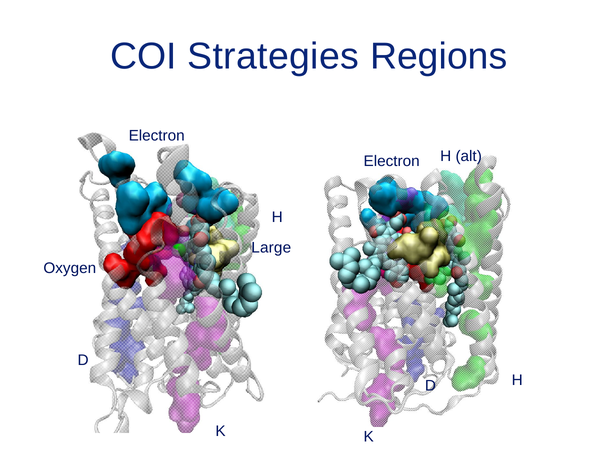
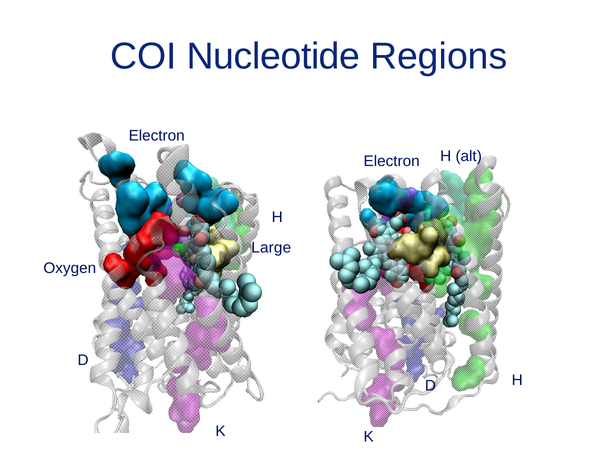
Strategies: Strategies -> Nucleotide
